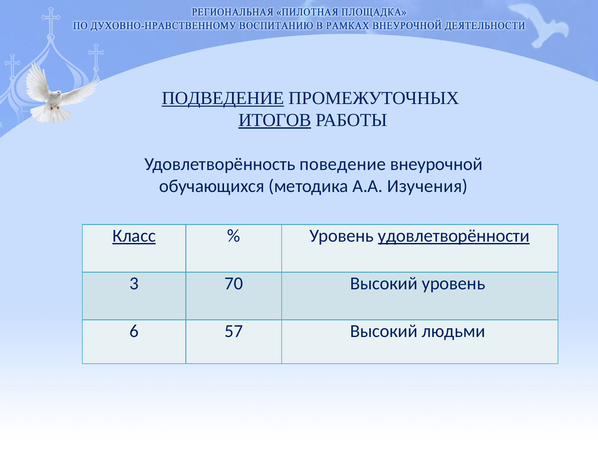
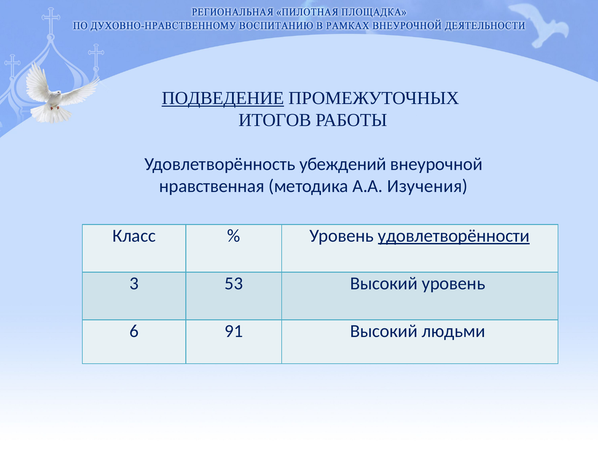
ИТОГОВ underline: present -> none
поведение: поведение -> убеждений
обучающихся: обучающихся -> нравственная
Класс underline: present -> none
70: 70 -> 53
57: 57 -> 91
